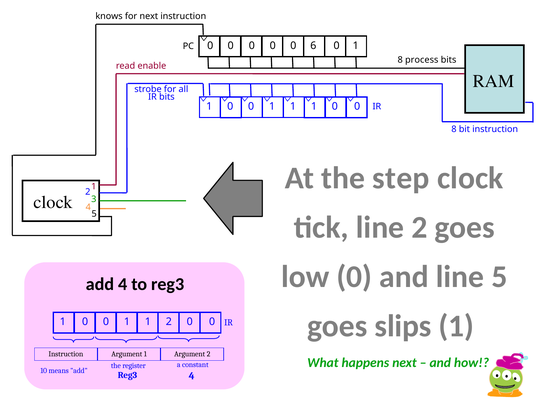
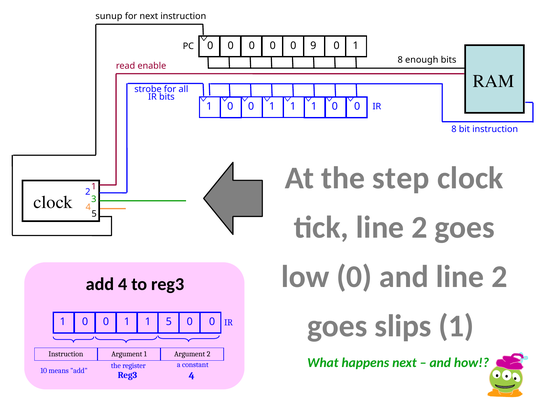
knows: knows -> sunup
6: 6 -> 9
process: process -> enough
and line 5: 5 -> 2
1 1 2: 2 -> 5
